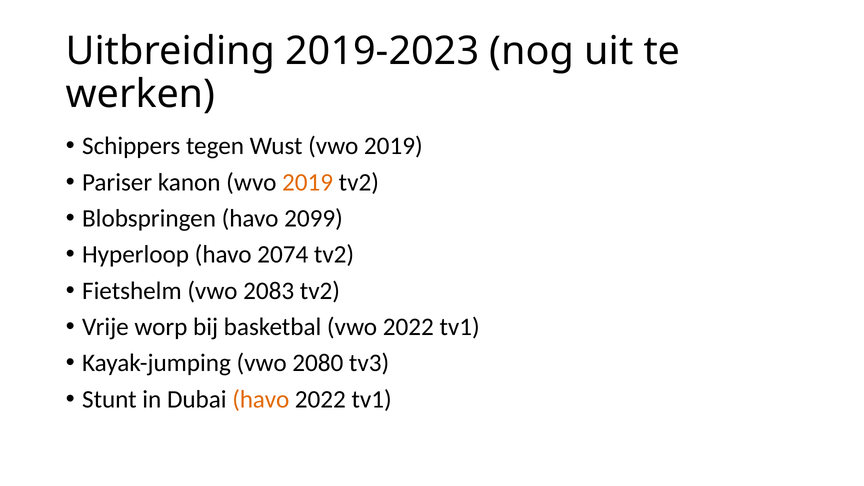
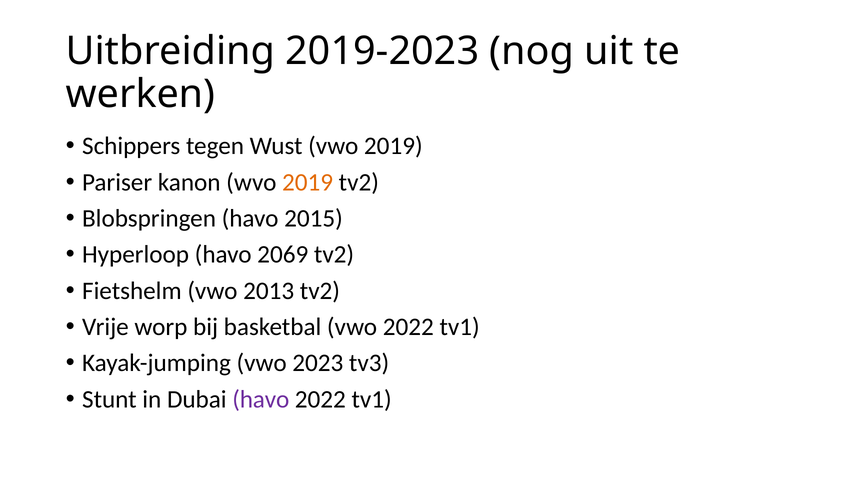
2099: 2099 -> 2015
2074: 2074 -> 2069
2083: 2083 -> 2013
2080: 2080 -> 2023
havo at (261, 399) colour: orange -> purple
